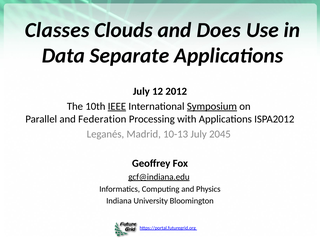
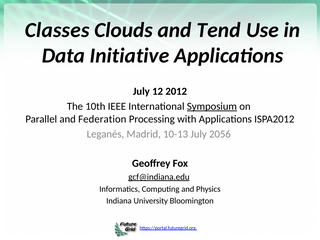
Does: Does -> Tend
Separate: Separate -> Initiative
IEEE underline: present -> none
2045: 2045 -> 2056
